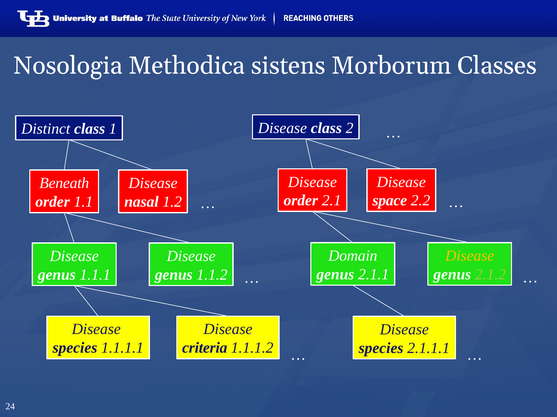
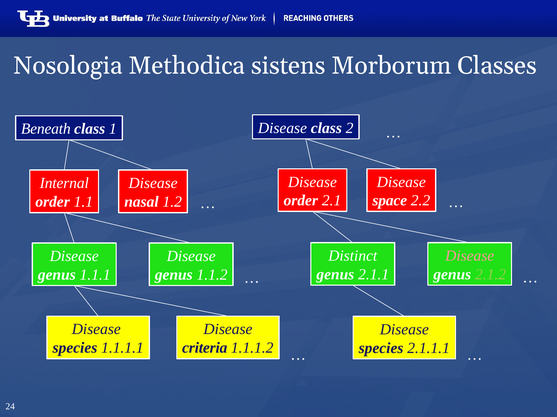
Distinct: Distinct -> Beneath
Beneath: Beneath -> Internal
Domain: Domain -> Distinct
Disease at (470, 256) colour: yellow -> pink
